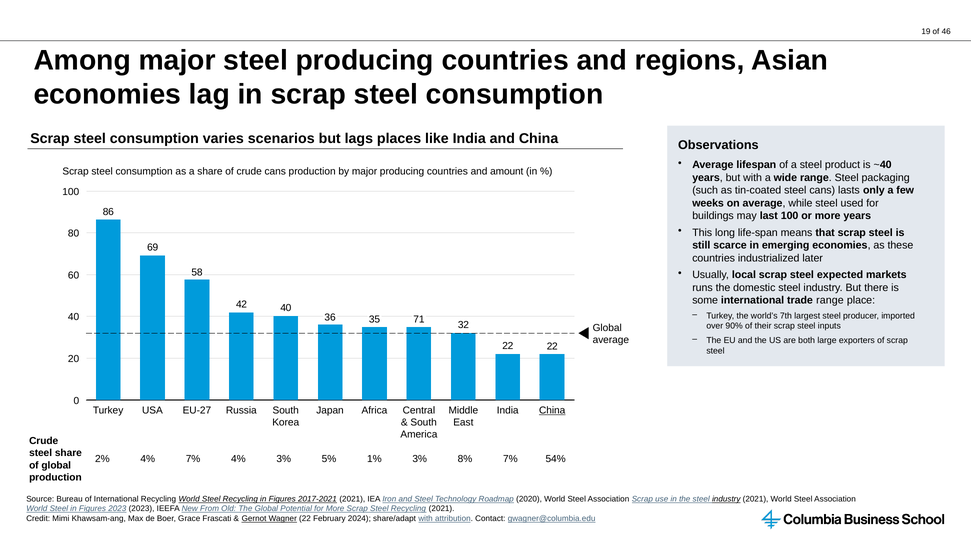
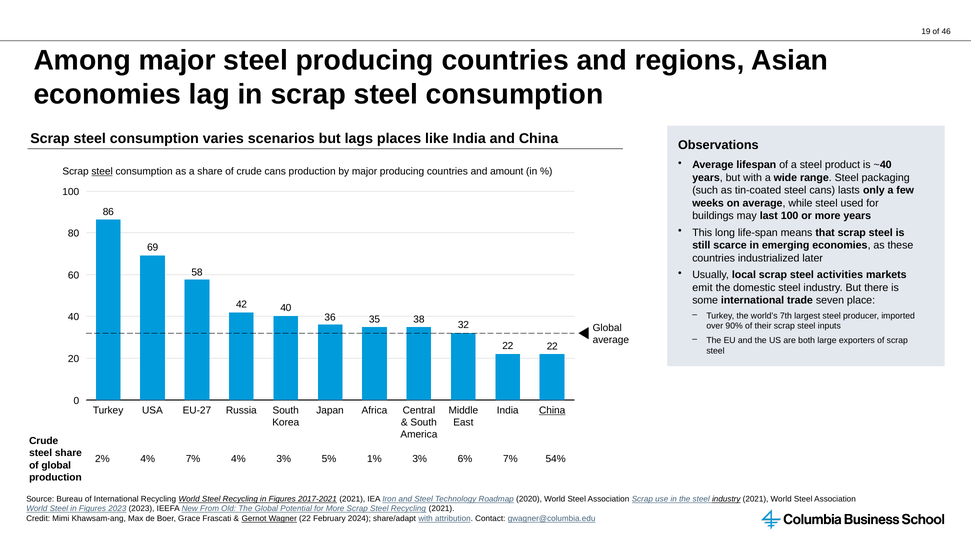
steel at (102, 172) underline: none -> present
expected: expected -> activities
runs: runs -> emit
trade range: range -> seven
71: 71 -> 38
8%: 8% -> 6%
